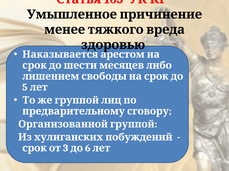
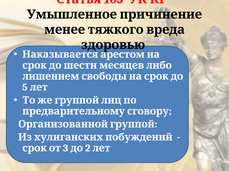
6: 6 -> 2
